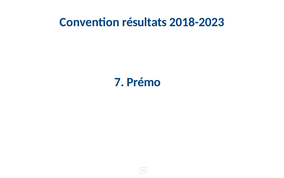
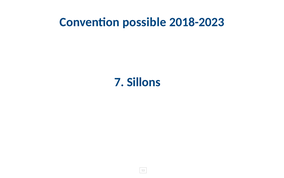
résultats: résultats -> possible
Prémo: Prémo -> Sillons
